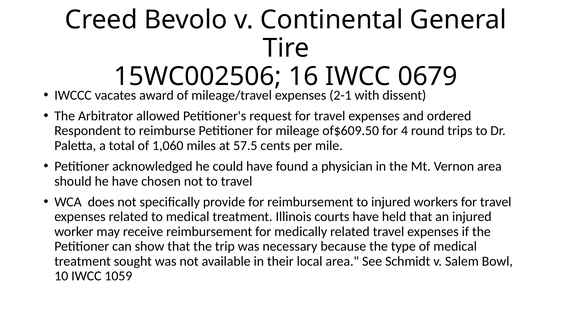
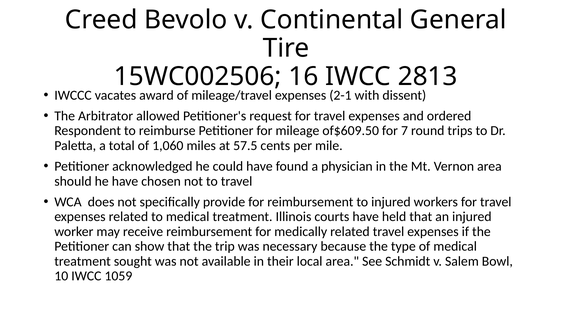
0679: 0679 -> 2813
4: 4 -> 7
